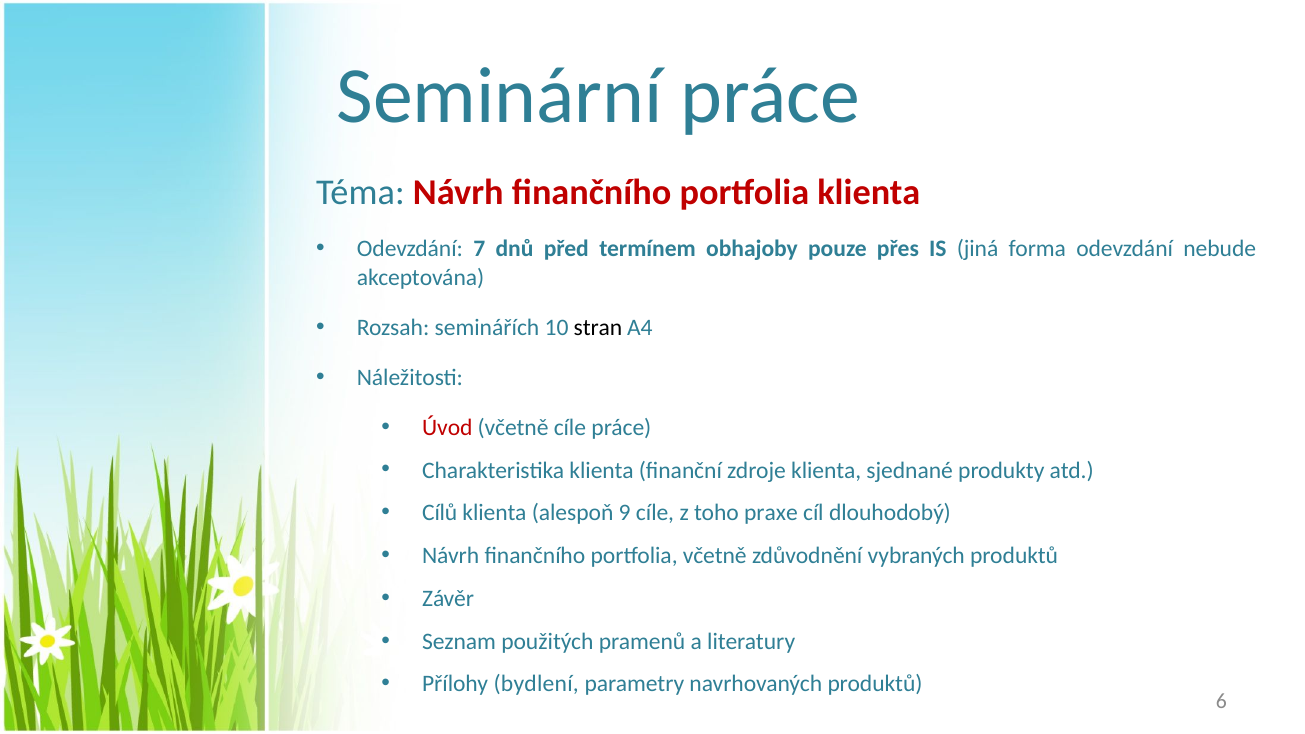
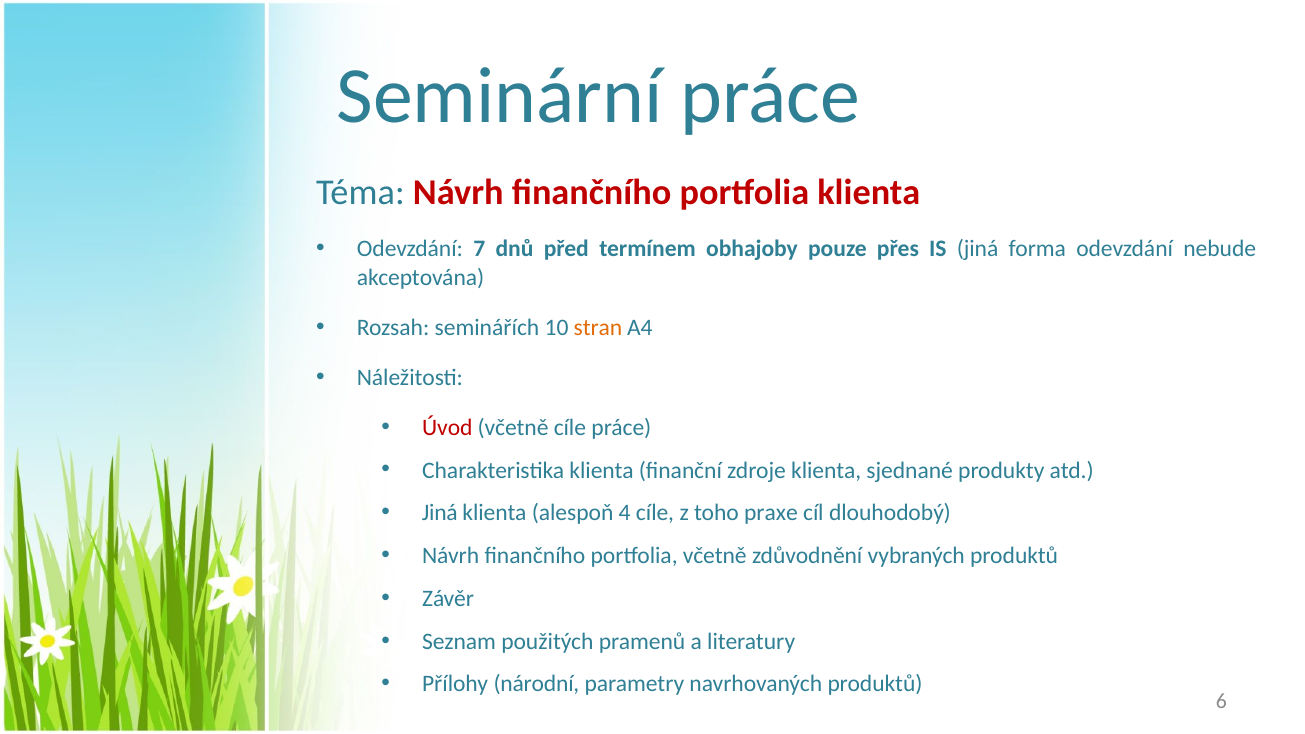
stran colour: black -> orange
Cílů at (440, 513): Cílů -> Jiná
9: 9 -> 4
bydlení: bydlení -> národní
